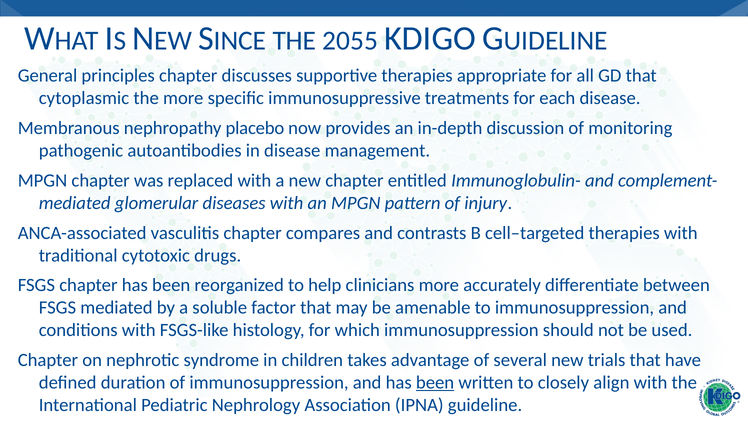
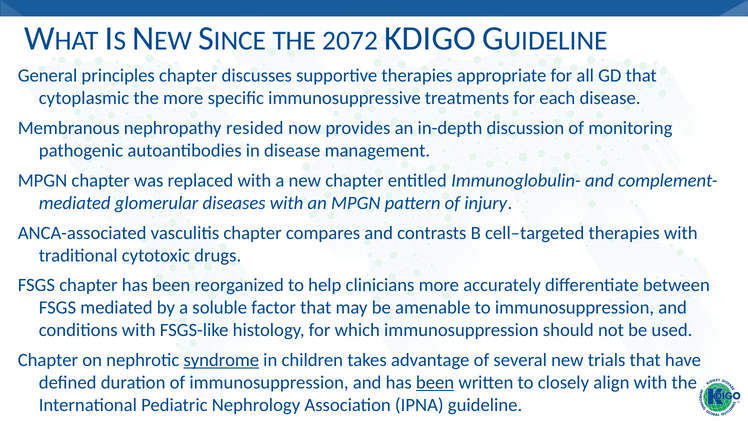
2055: 2055 -> 2072
placebo: placebo -> resided
syndrome underline: none -> present
